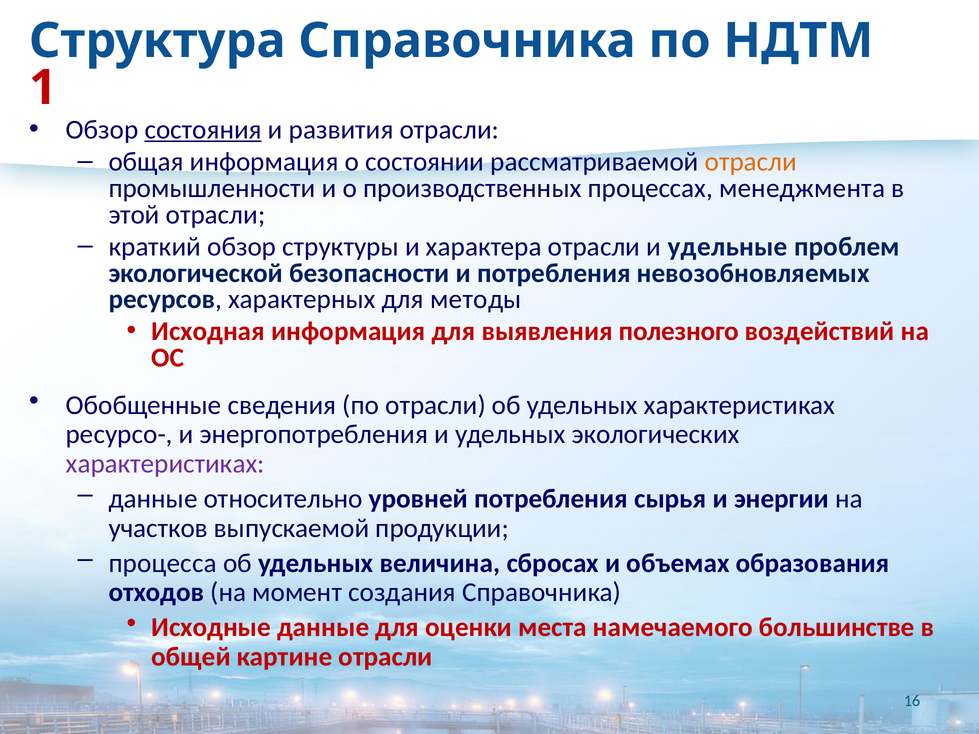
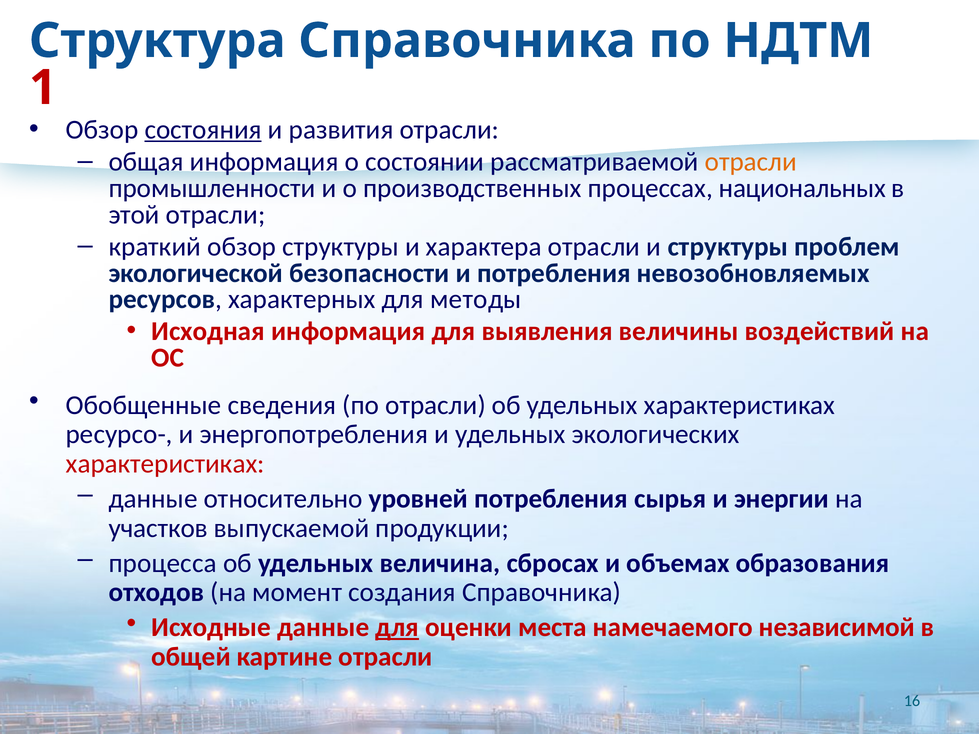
менеджмента: менеджмента -> национальных
и удельные: удельные -> структуры
полезного: полезного -> величины
характеристиках at (165, 464) colour: purple -> red
для at (397, 628) underline: none -> present
большинстве: большинстве -> независимой
